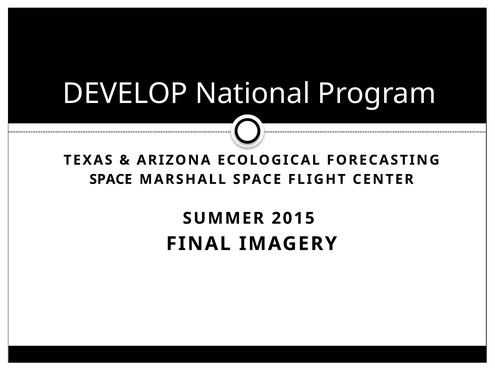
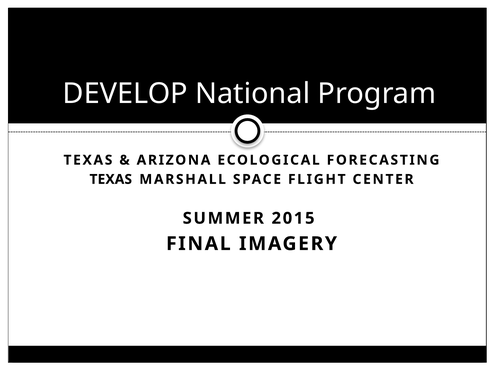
SPACE at (111, 179): SPACE -> TEXAS
